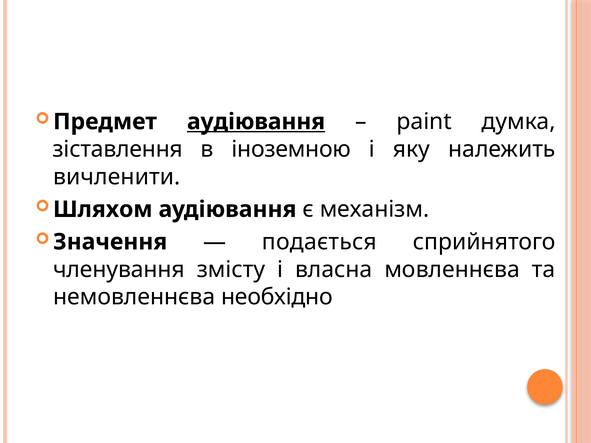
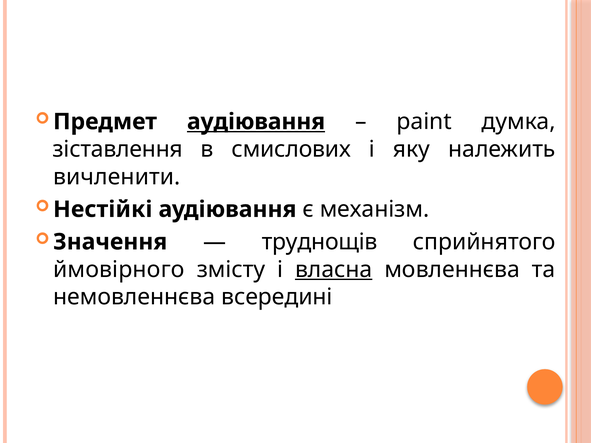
іноземною: іноземною -> смислових
Шляхом: Шляхом -> Нестійкі
подається: подається -> труднощів
членування: членування -> ймовірного
власна underline: none -> present
необхідно: необхідно -> всередині
